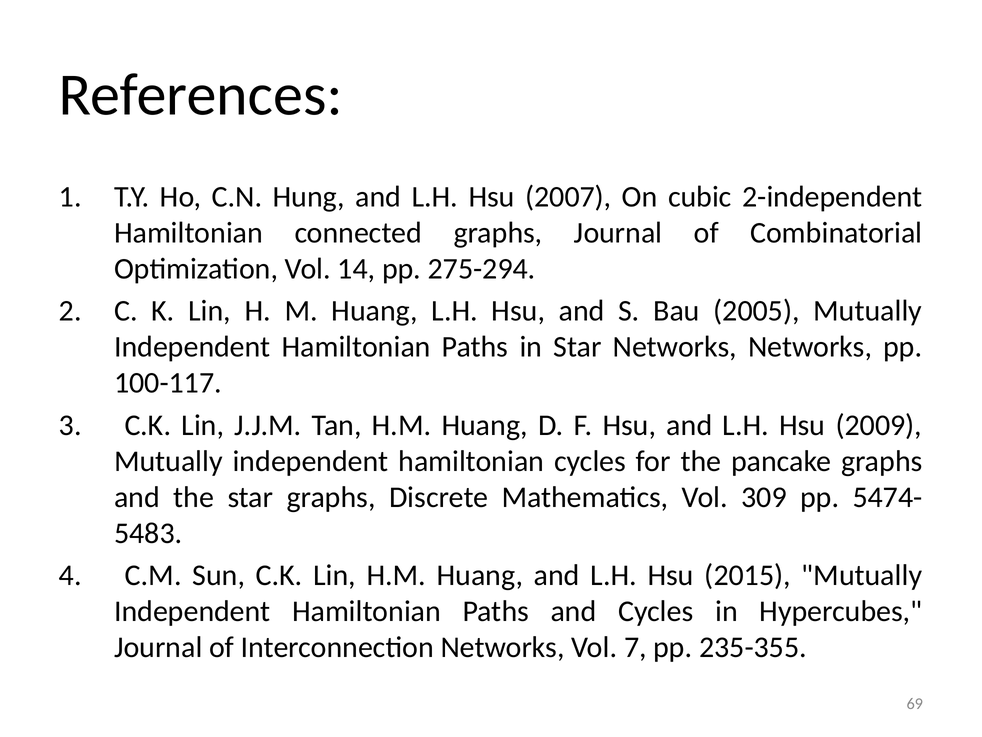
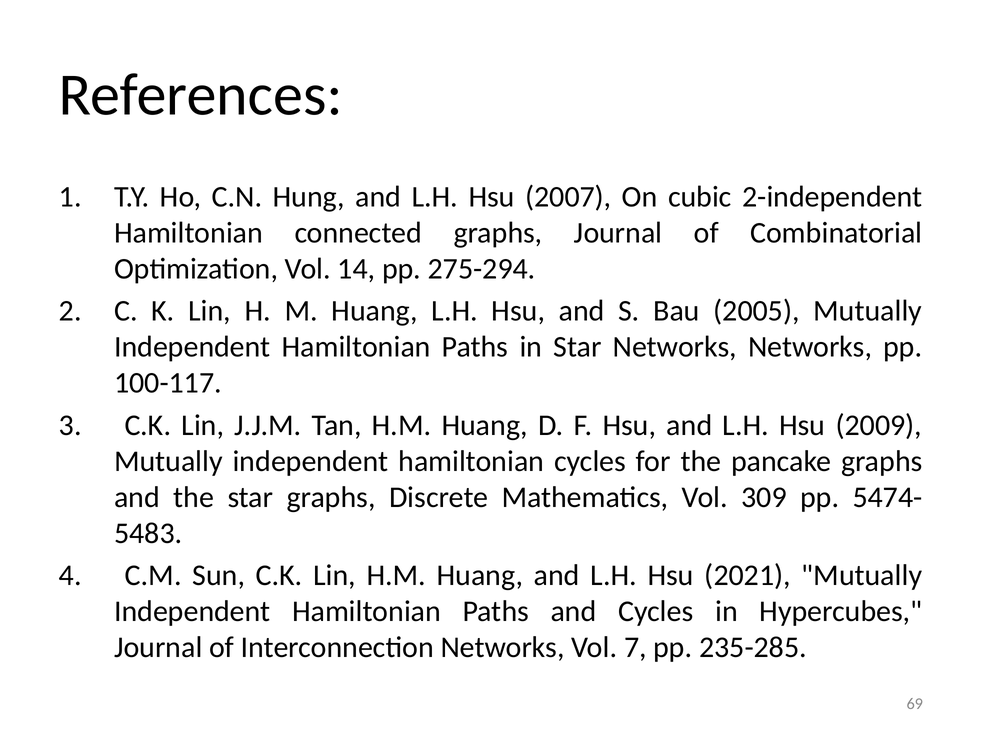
2015: 2015 -> 2021
235-355: 235-355 -> 235-285
